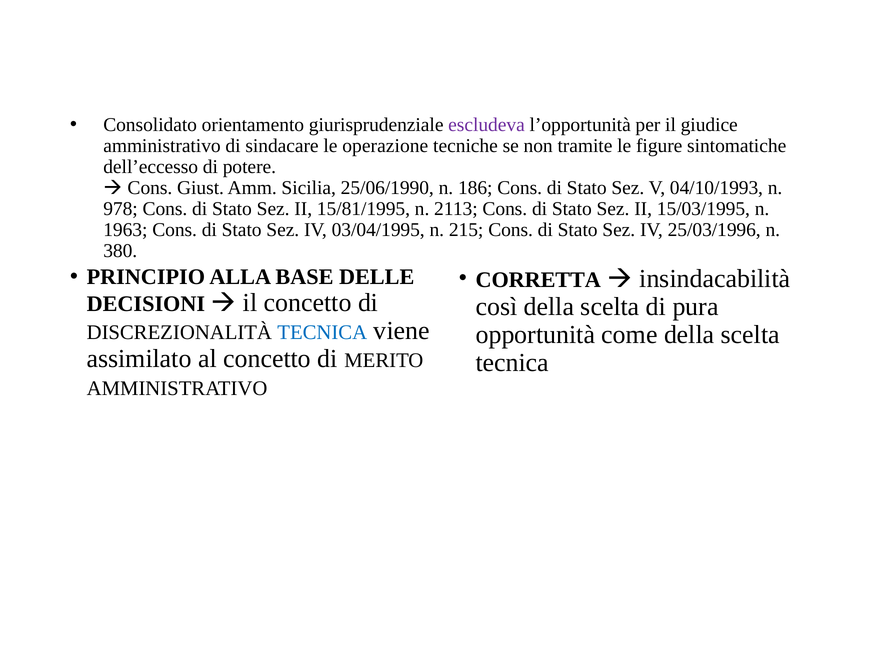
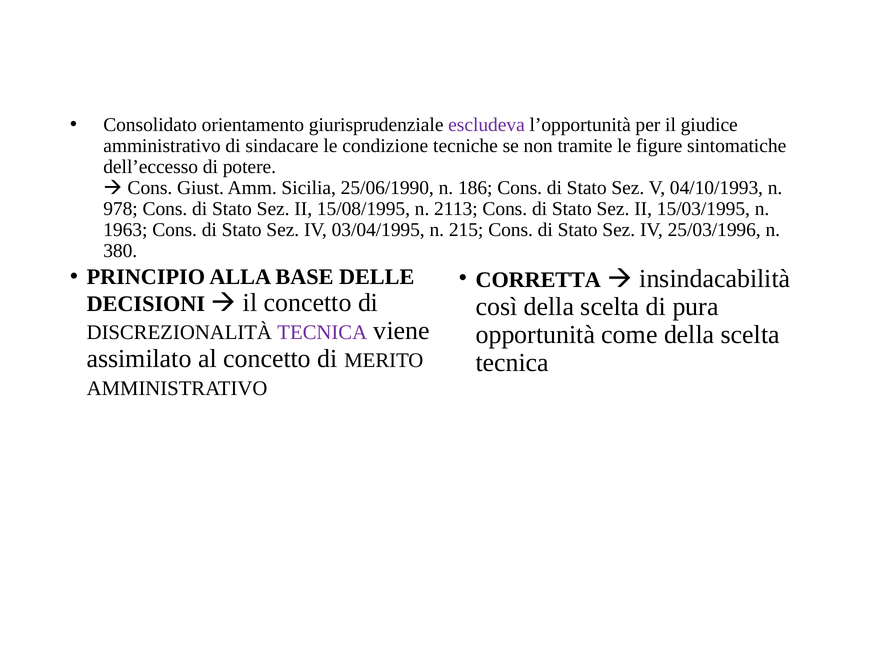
operazione: operazione -> condizione
15/81/1995: 15/81/1995 -> 15/08/1995
TECNICA at (322, 332) colour: blue -> purple
